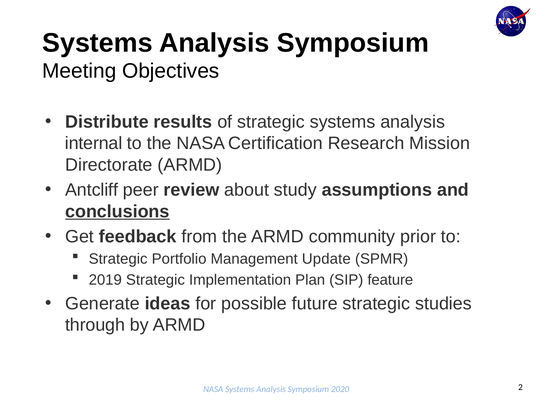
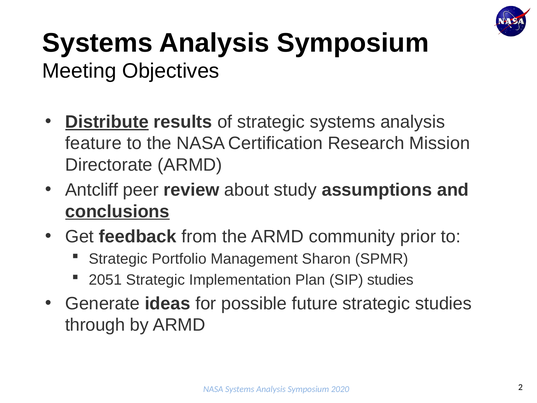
Distribute underline: none -> present
internal: internal -> feature
Update: Update -> Sharon
2019: 2019 -> 2051
SIP feature: feature -> studies
